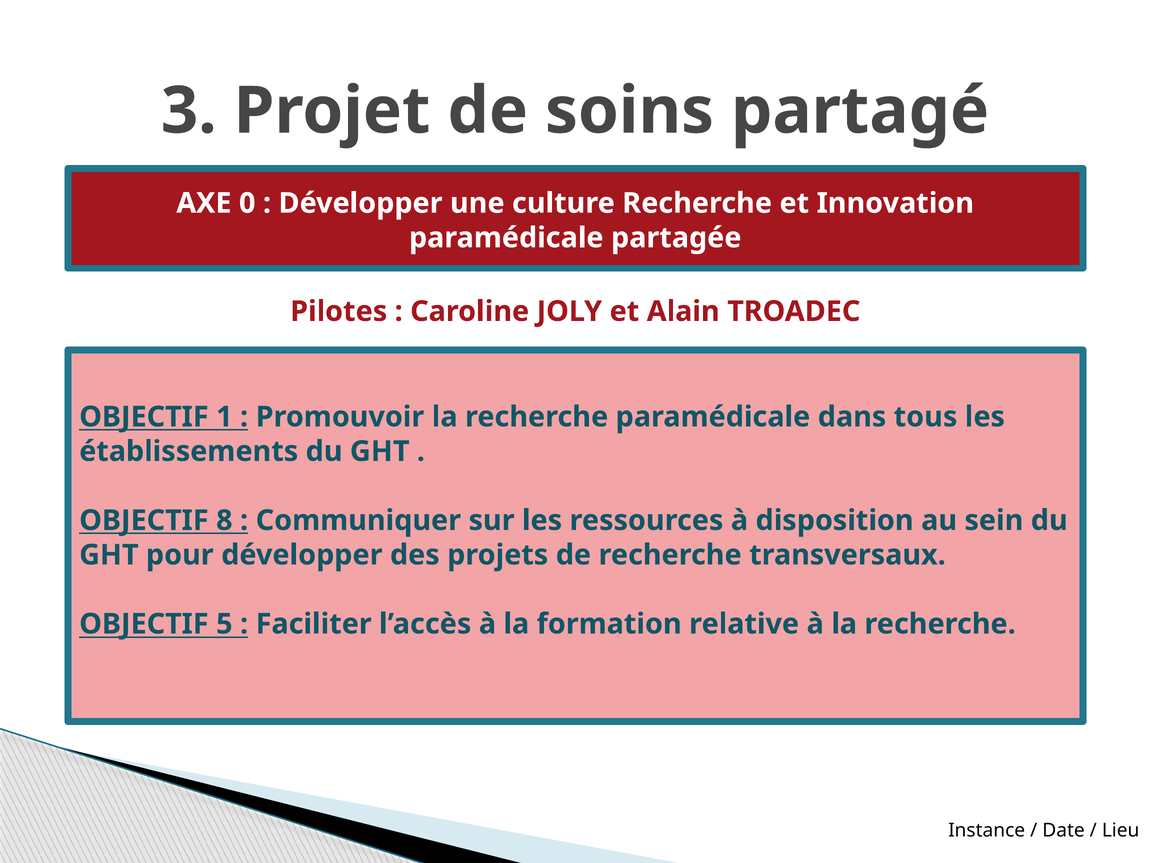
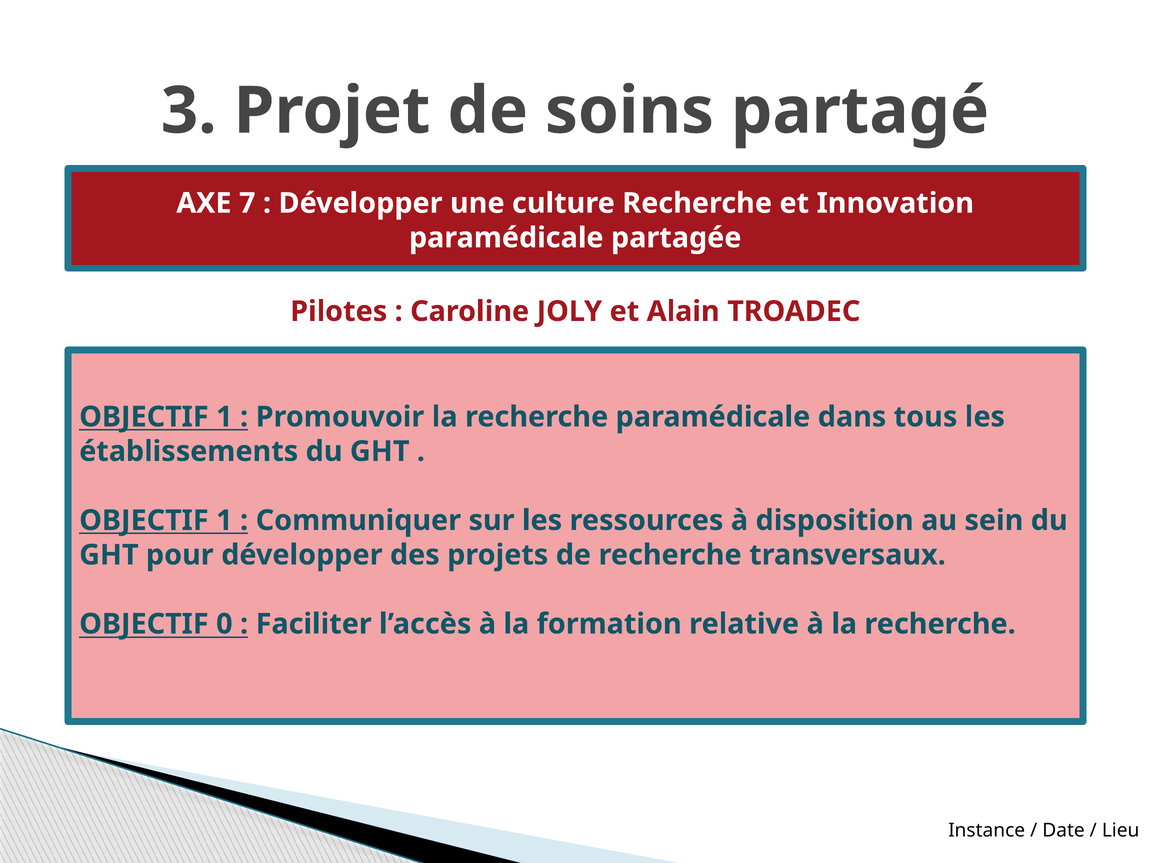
0: 0 -> 7
8 at (224, 521): 8 -> 1
5: 5 -> 0
